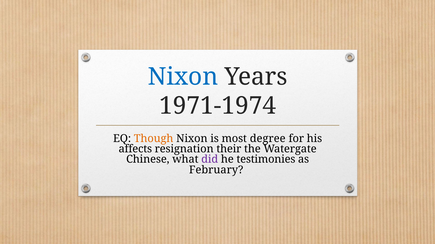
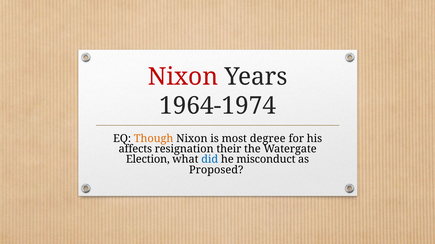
Nixon at (183, 77) colour: blue -> red
1971-1974: 1971-1974 -> 1964-1974
Chinese: Chinese -> Election
did colour: purple -> blue
testimonies: testimonies -> misconduct
February: February -> Proposed
